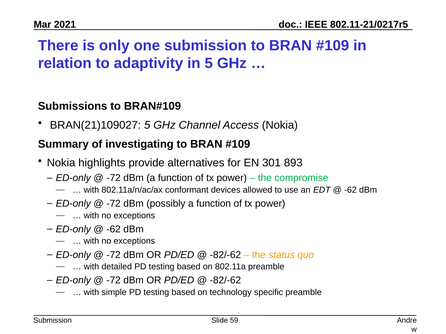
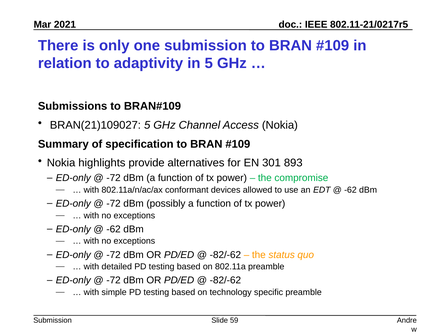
investigating: investigating -> specification
